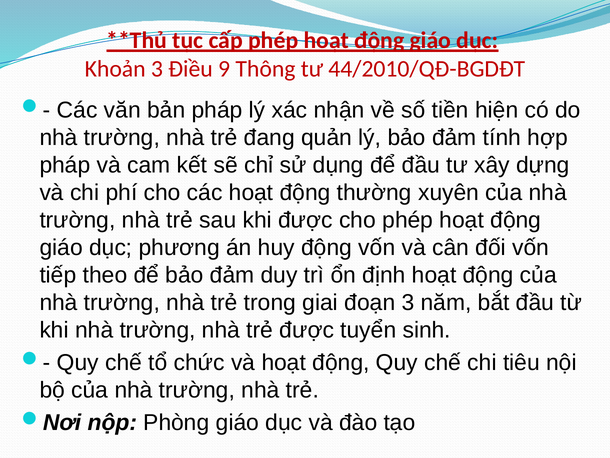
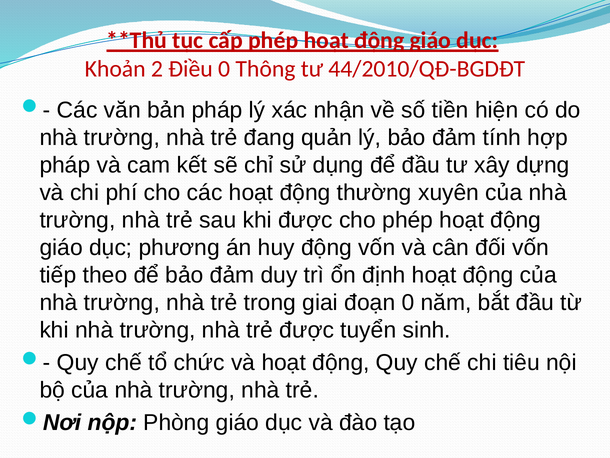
Khoản 3: 3 -> 2
Điều 9: 9 -> 0
đoạn 3: 3 -> 0
